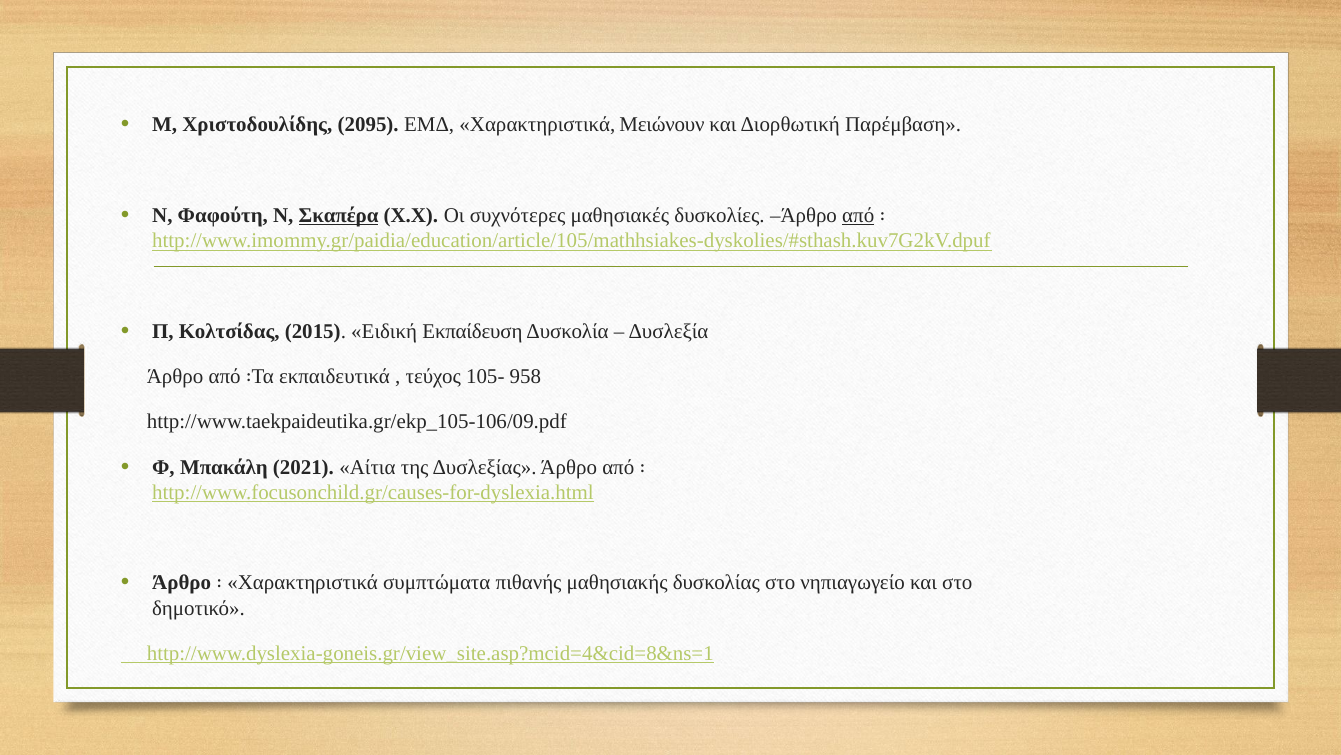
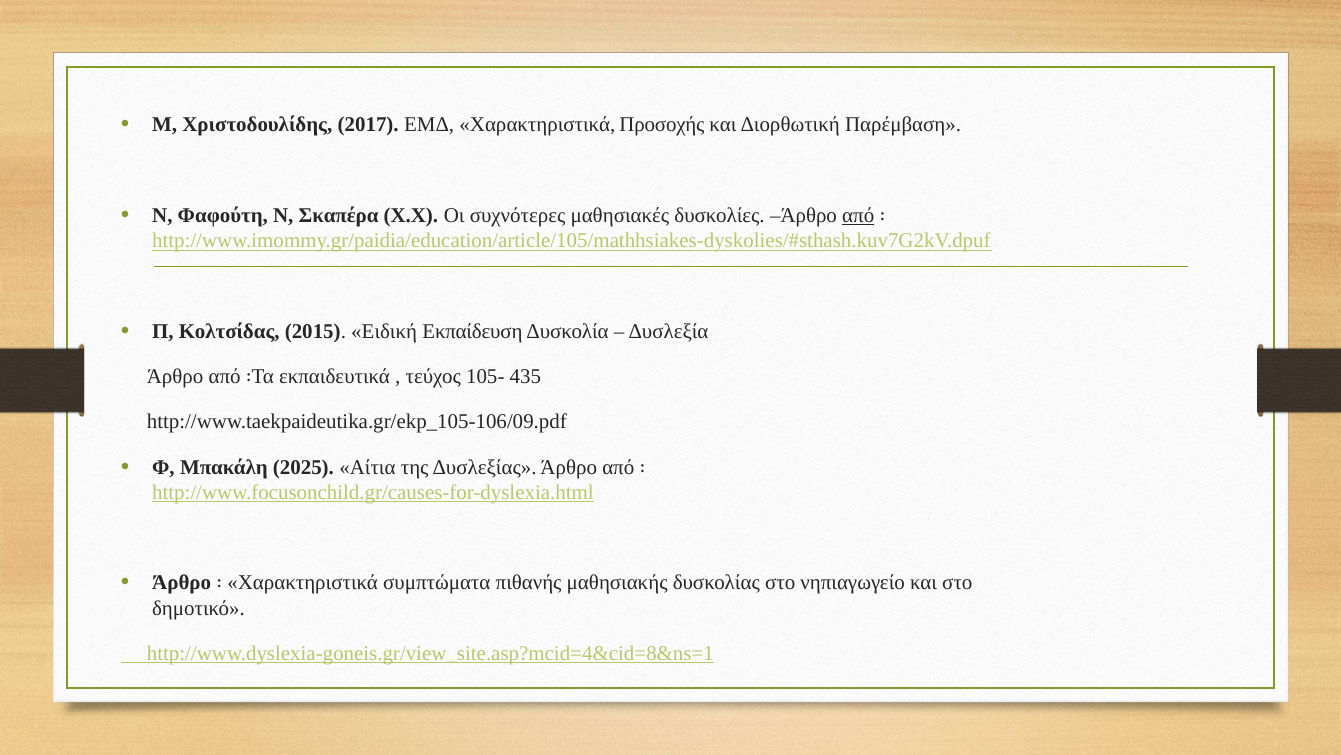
2095: 2095 -> 2017
Μειώνουν: Μειώνουν -> Προσοχής
Σκαπέρα underline: present -> none
958: 958 -> 435
2021: 2021 -> 2025
